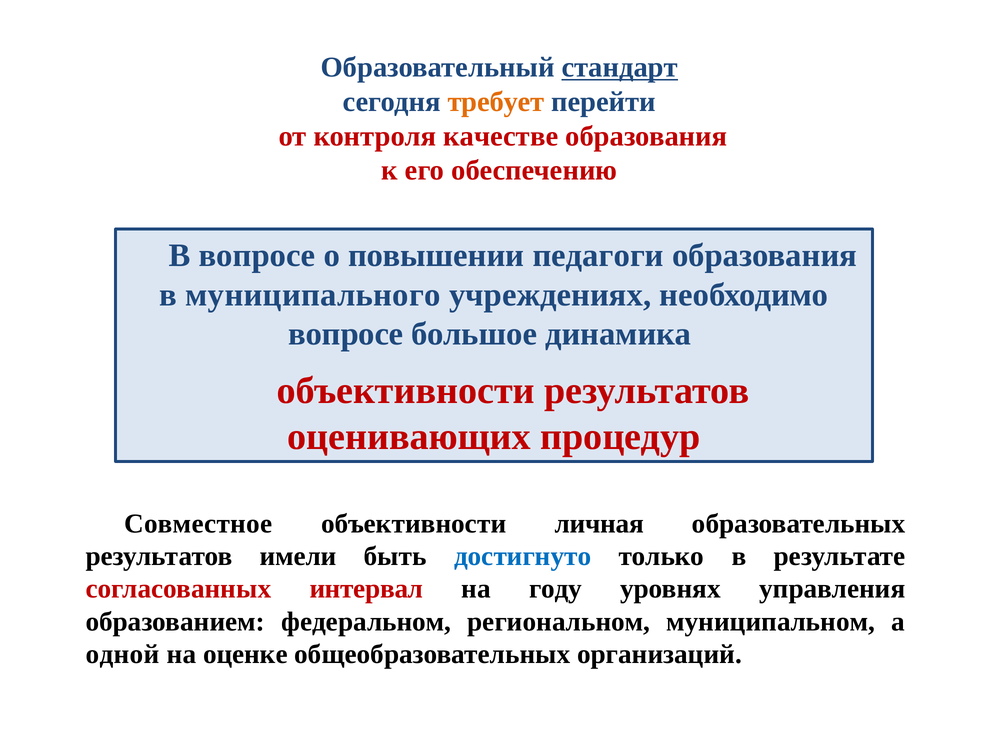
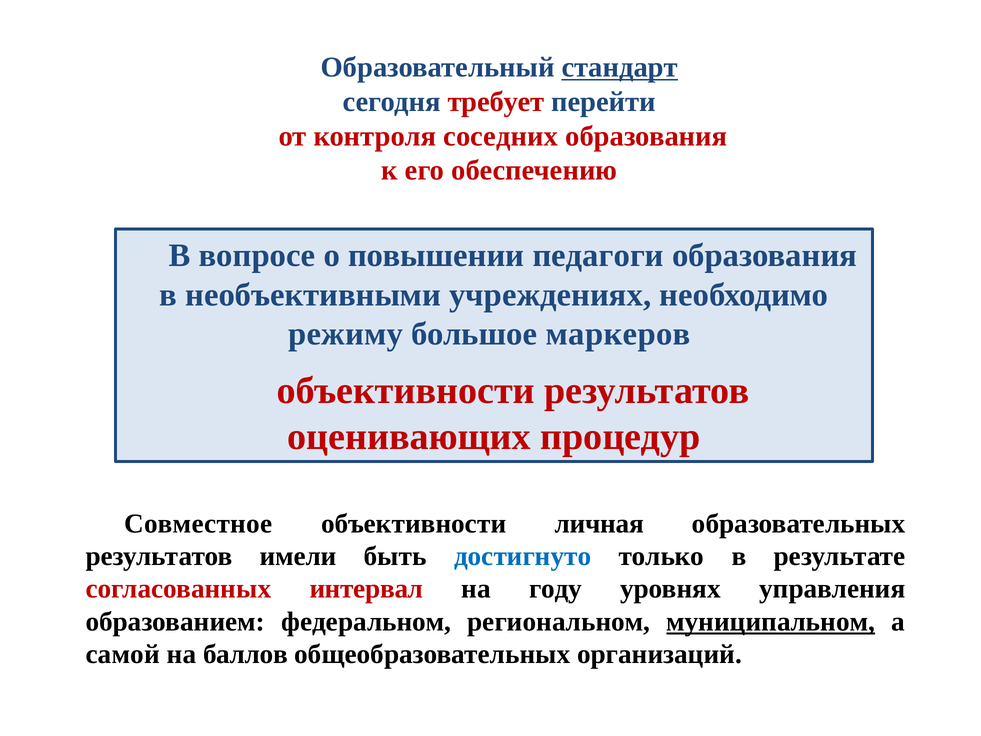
требует colour: orange -> red
качестве: качестве -> соседних
муниципального: муниципального -> необъективными
вопросе at (346, 334): вопросе -> режиму
динамика: динамика -> маркеров
муниципальном underline: none -> present
одной: одной -> самой
оценке: оценке -> баллов
